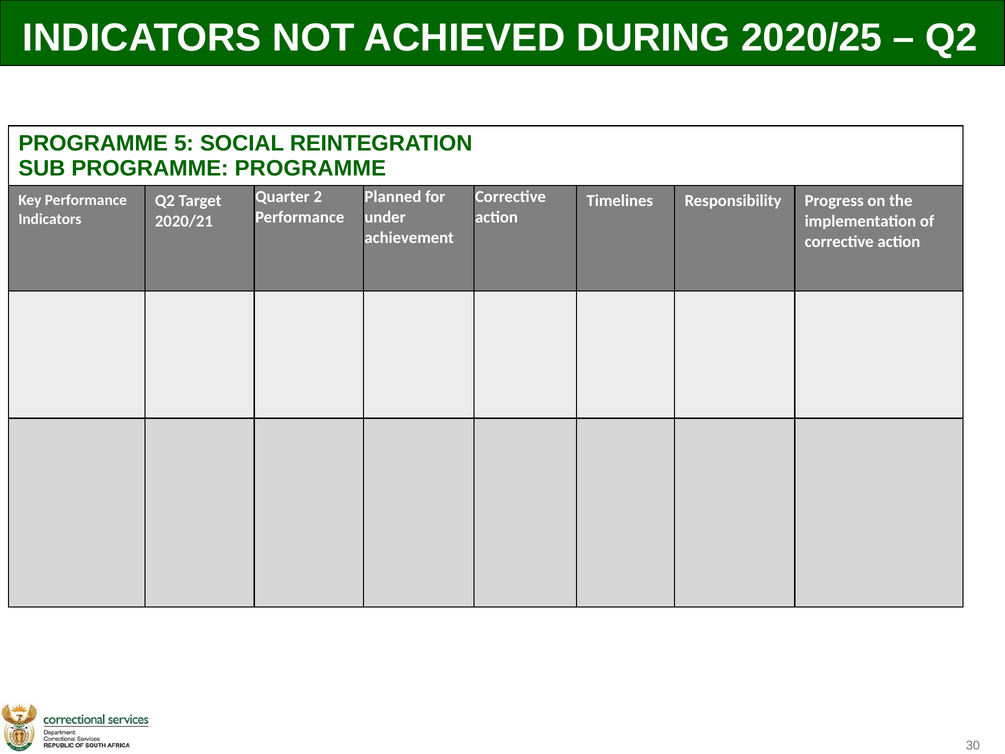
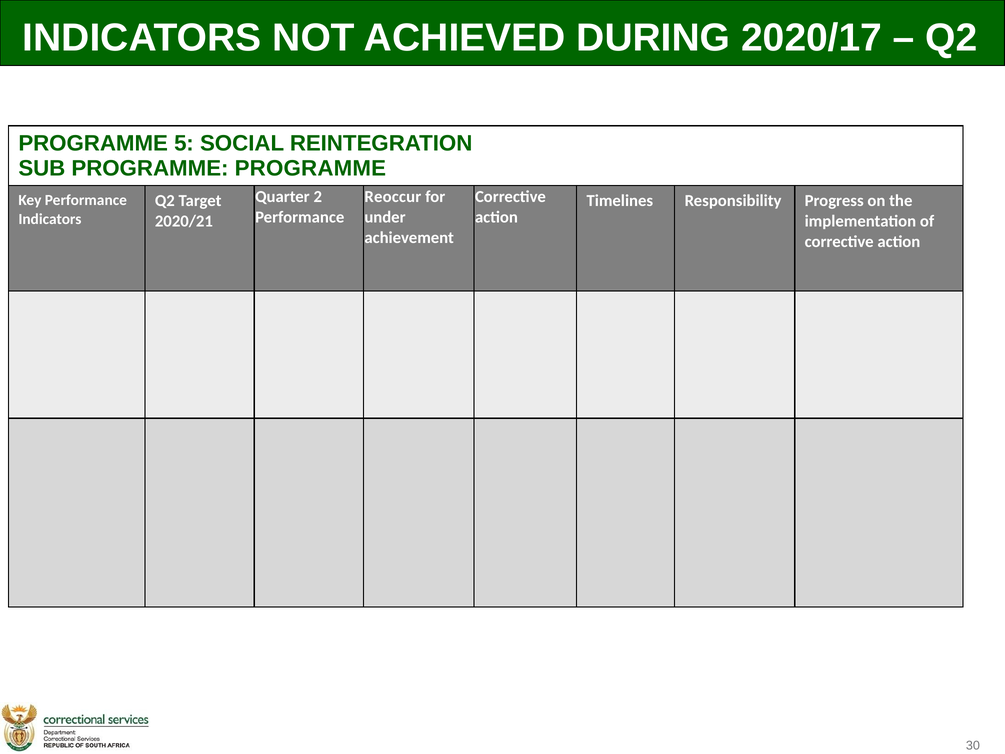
2020/25: 2020/25 -> 2020/17
Planned: Planned -> Reoccur
